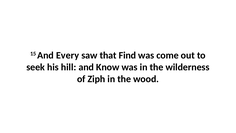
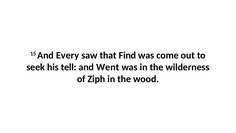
hill: hill -> tell
Know: Know -> Went
